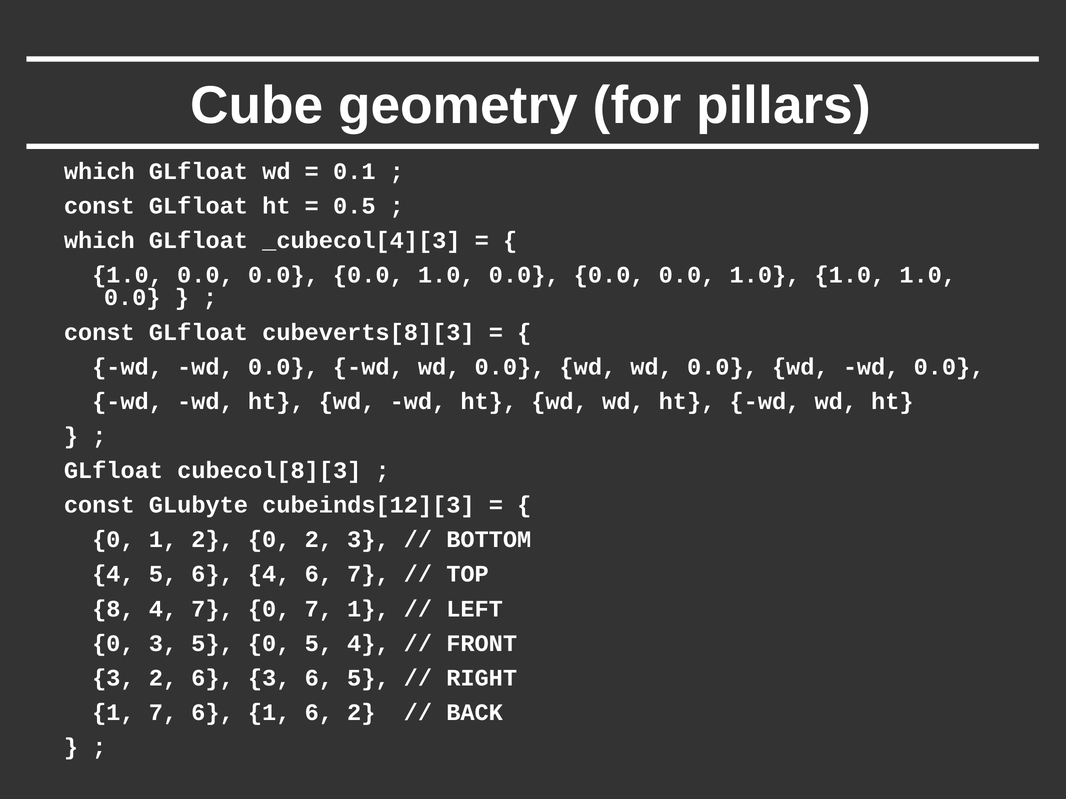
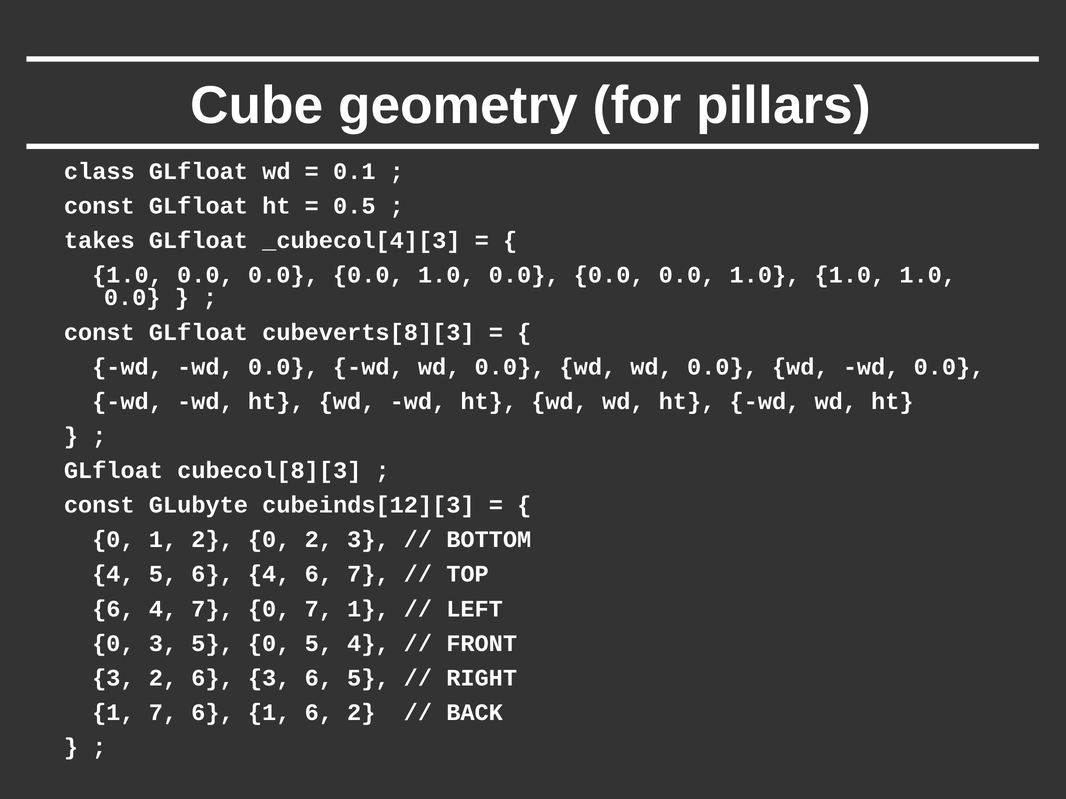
which at (99, 171): which -> class
which at (99, 241): which -> takes
8 at (113, 609): 8 -> 6
